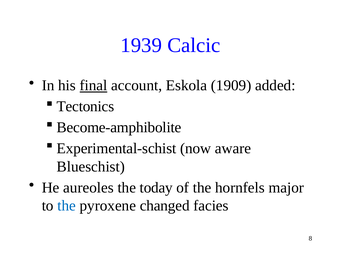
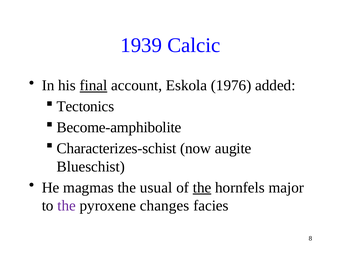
1909: 1909 -> 1976
Experimental-schist: Experimental-schist -> Characterizes-schist
aware: aware -> augite
aureoles: aureoles -> magmas
today: today -> usual
the at (202, 188) underline: none -> present
the at (67, 206) colour: blue -> purple
changed: changed -> changes
